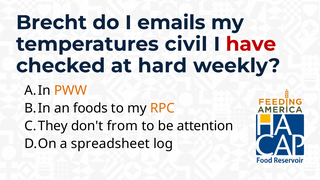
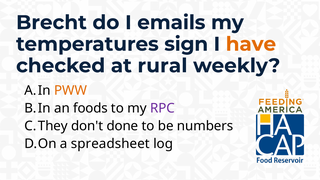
civil: civil -> sign
have colour: red -> orange
hard: hard -> rural
RPC colour: orange -> purple
from: from -> done
attention: attention -> numbers
